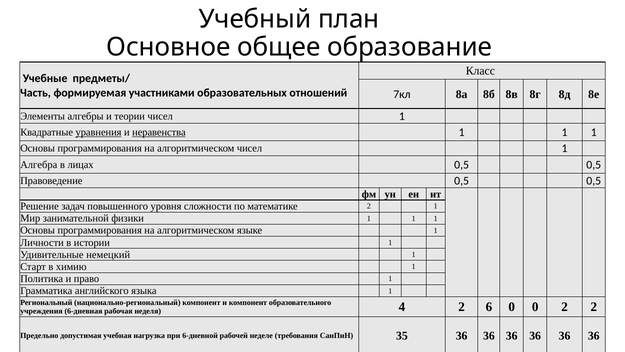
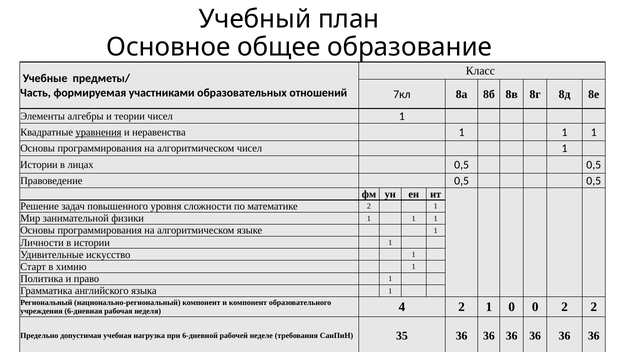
неравенства underline: present -> none
Алгебра at (39, 164): Алгебра -> Истории
немецкий: немецкий -> искусство
4 2 6: 6 -> 1
